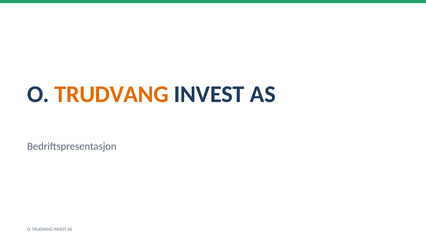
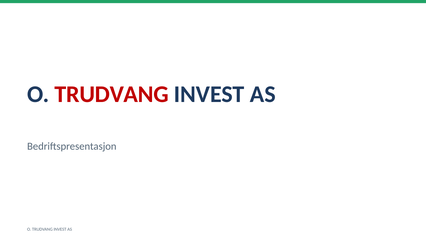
TRUDVANG at (112, 94) colour: orange -> red
